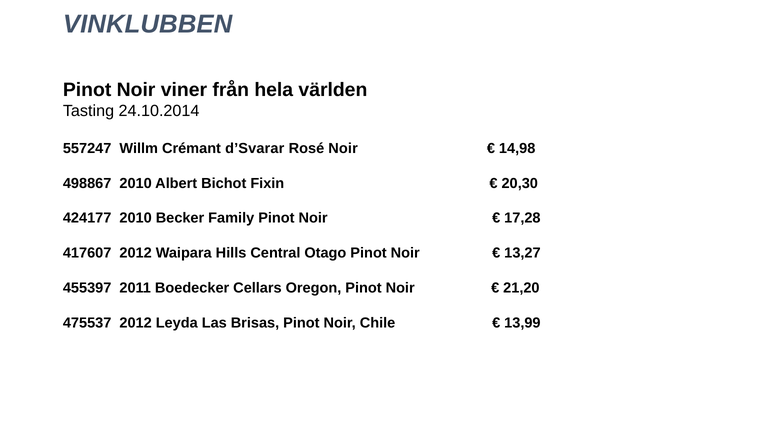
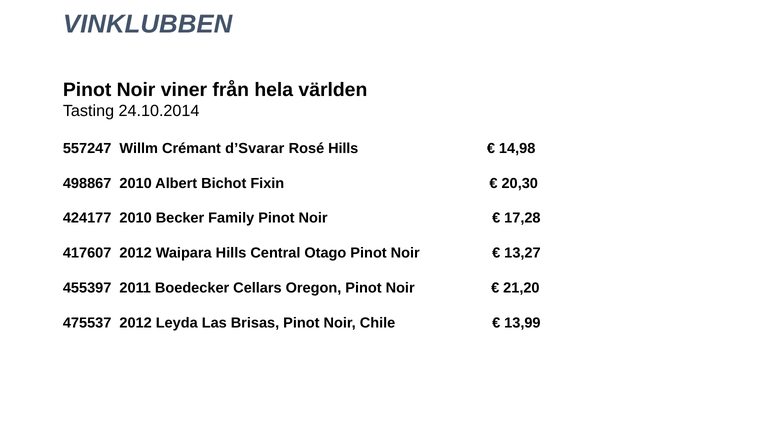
Rosé Noir: Noir -> Hills
